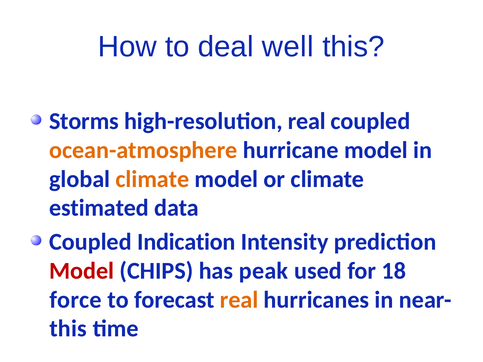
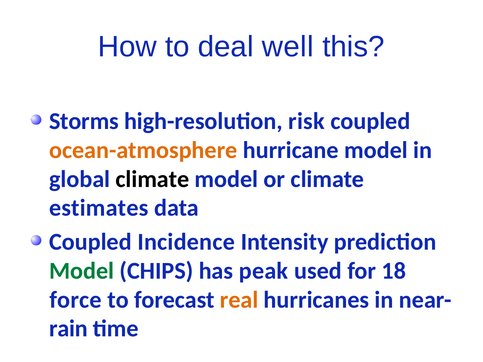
high-resolution real: real -> risk
climate at (152, 179) colour: orange -> black
estimated: estimated -> estimates
Indication: Indication -> Incidence
Model at (82, 271) colour: red -> green
this at (68, 329): this -> rain
